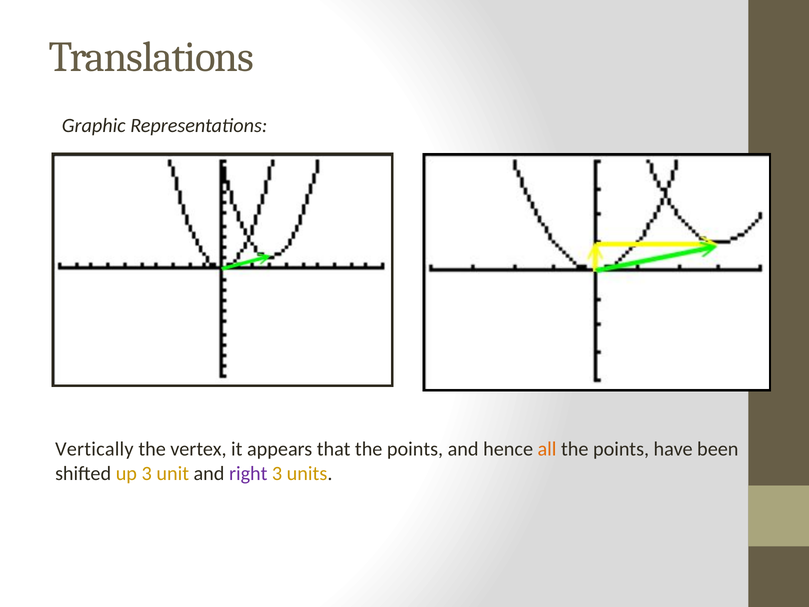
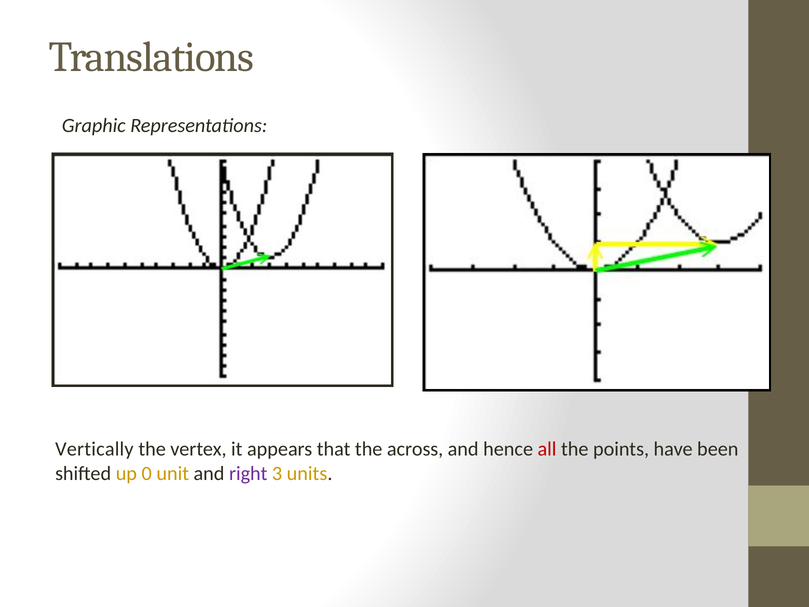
that the points: points -> across
all colour: orange -> red
up 3: 3 -> 0
